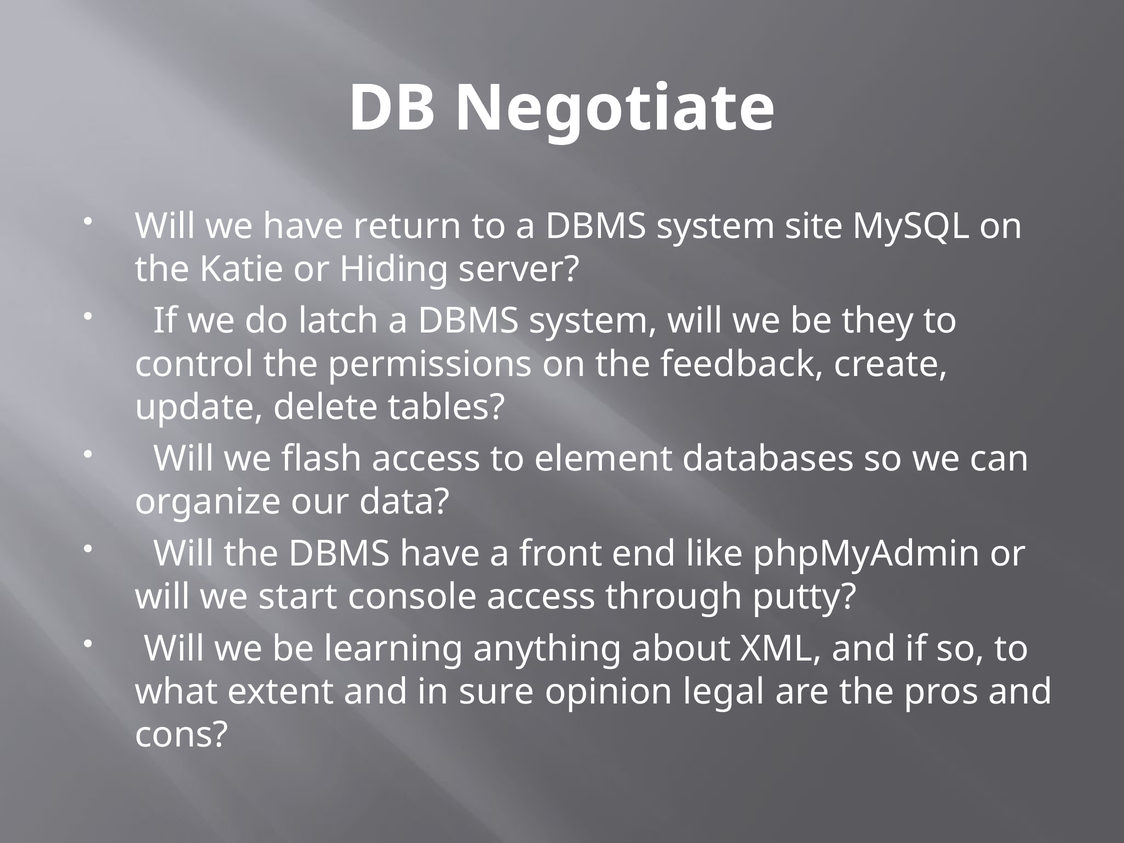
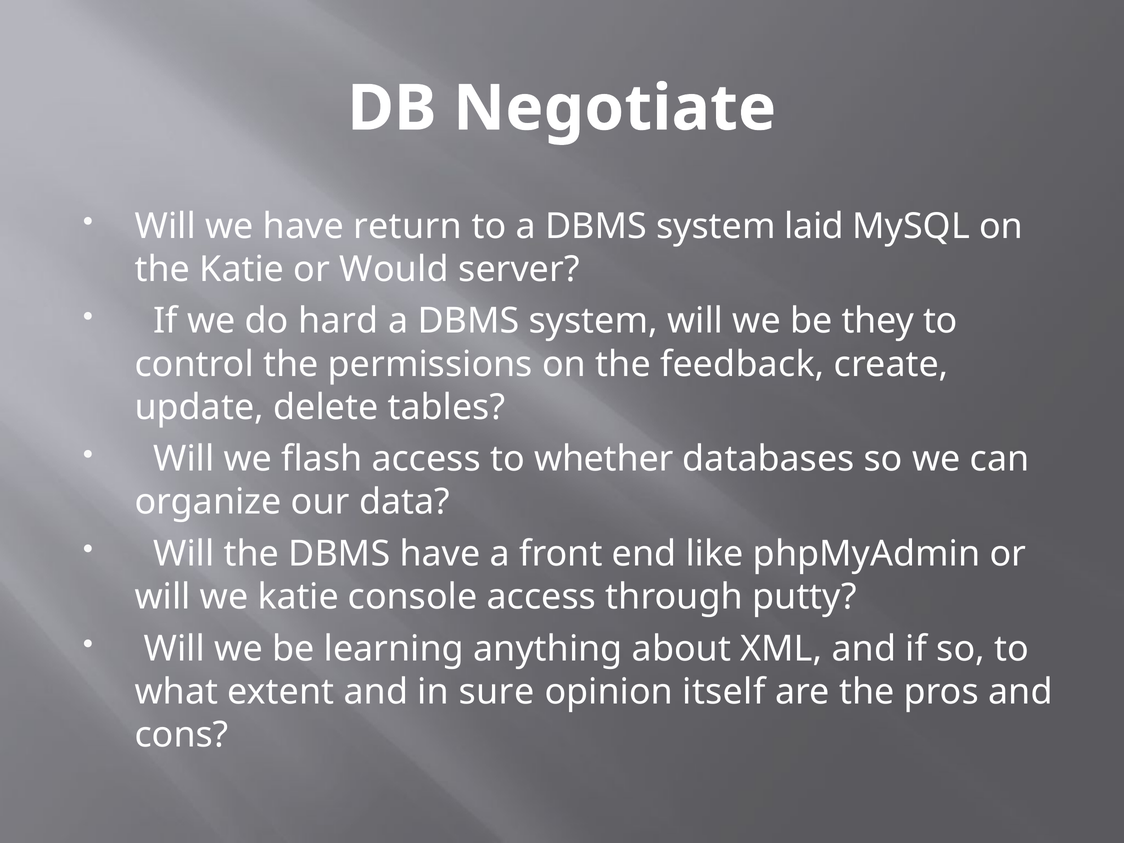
site: site -> laid
Hiding: Hiding -> Would
latch: latch -> hard
element: element -> whether
we start: start -> katie
legal: legal -> itself
